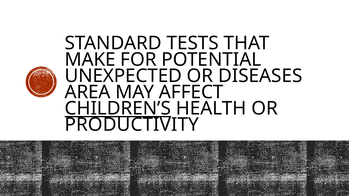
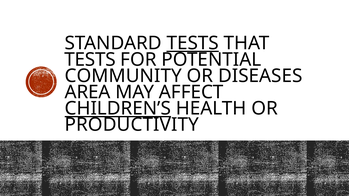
TESTS at (193, 43) underline: none -> present
MAKE at (90, 60): MAKE -> TESTS
UNEXPECTED: UNEXPECTED -> COMMUNITY
